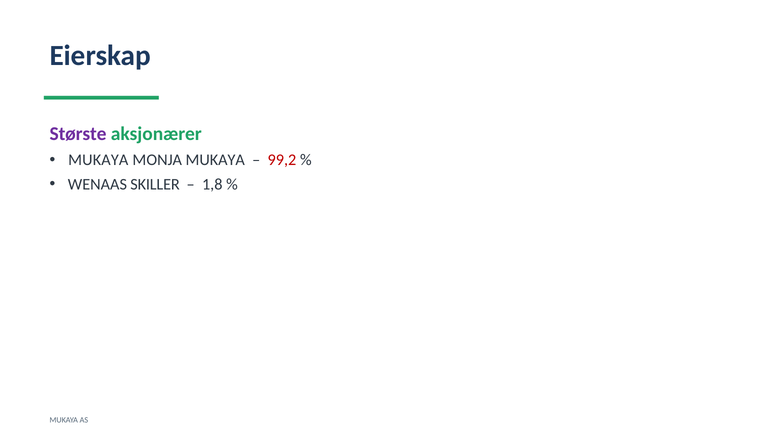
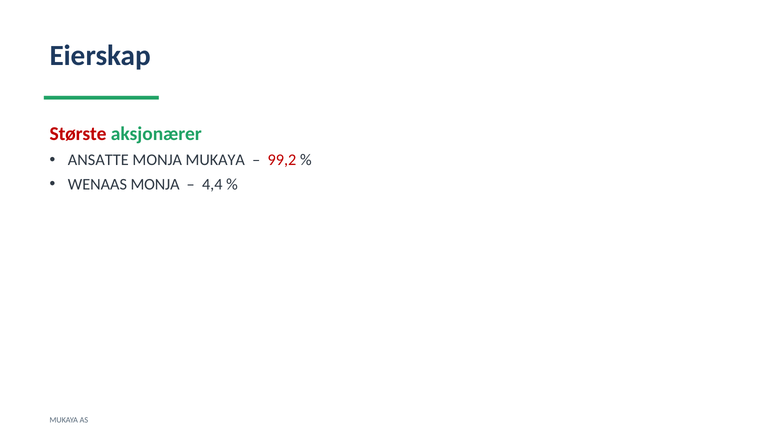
Største colour: purple -> red
MUKAYA at (98, 160): MUKAYA -> ANSATTE
WENAAS SKILLER: SKILLER -> MONJA
1,8: 1,8 -> 4,4
